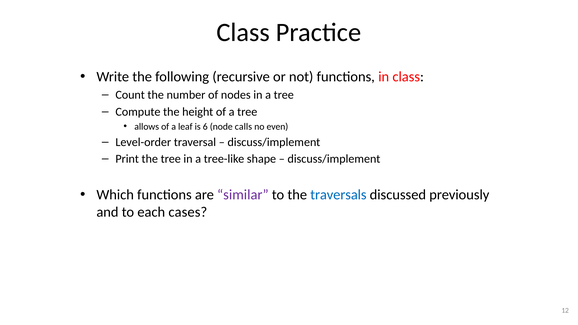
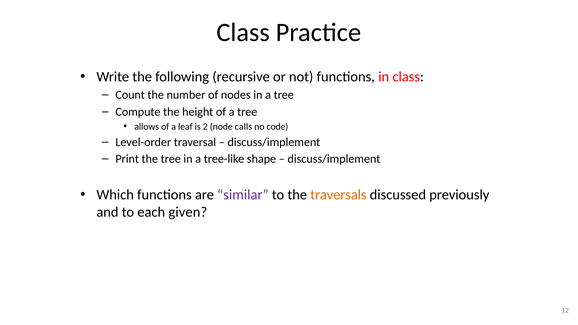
6: 6 -> 2
even: even -> code
traversals colour: blue -> orange
cases: cases -> given
